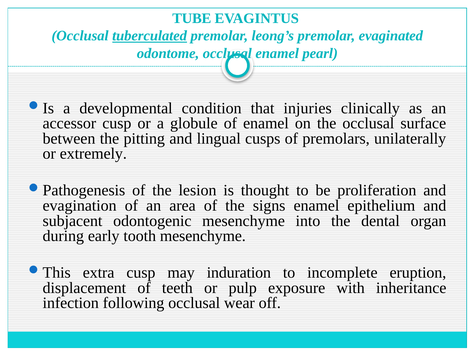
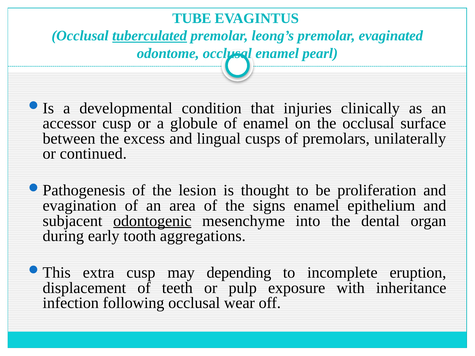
pitting: pitting -> excess
extremely: extremely -> continued
odontogenic underline: none -> present
tooth mesenchyme: mesenchyme -> aggregations
induration: induration -> depending
